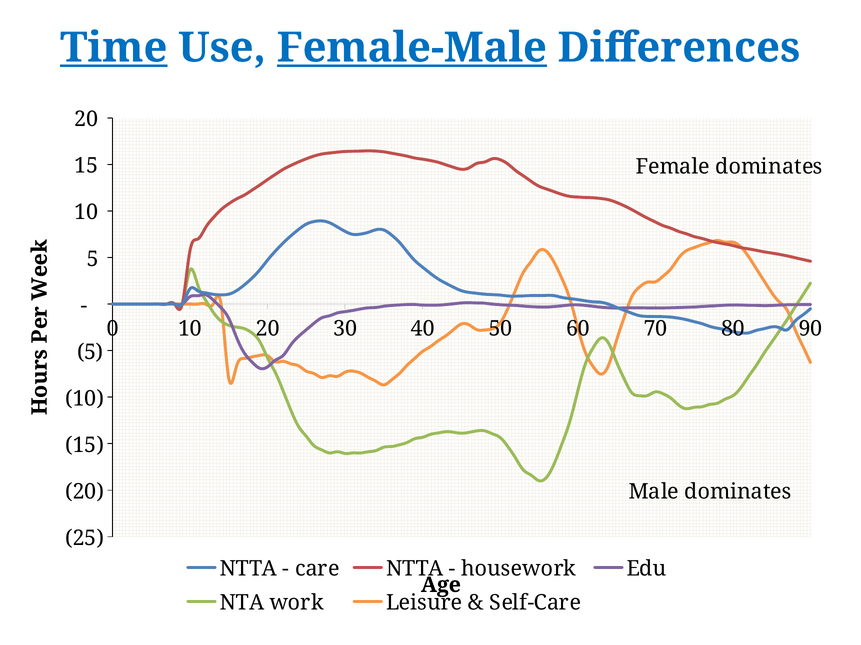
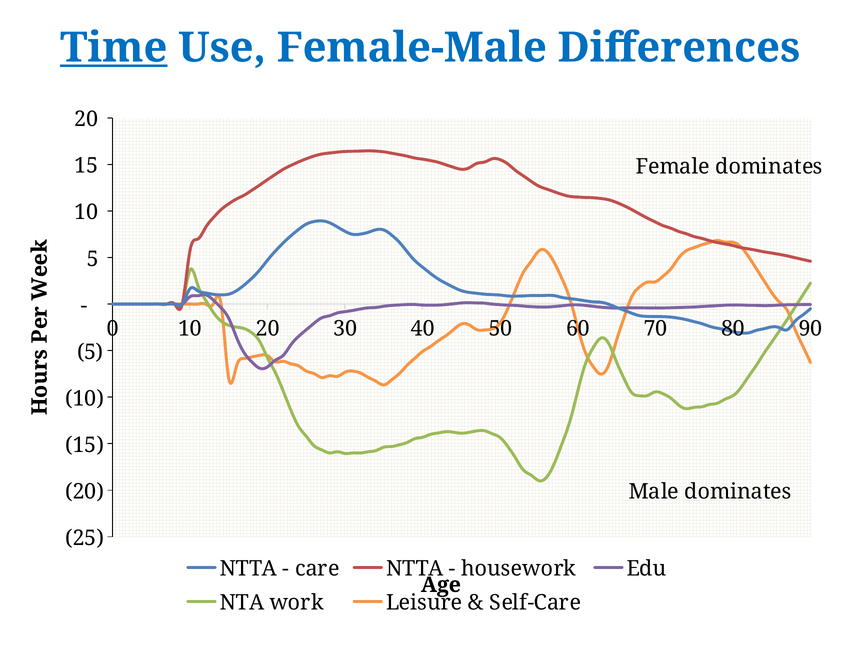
Female-Male underline: present -> none
